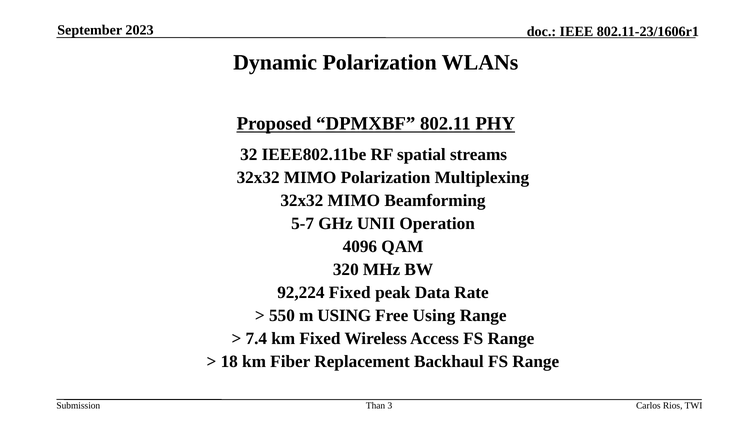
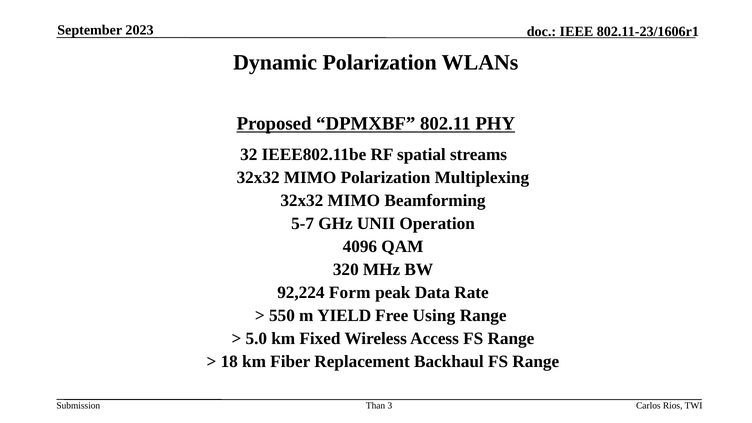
92,224 Fixed: Fixed -> Form
m USING: USING -> YIELD
7.4: 7.4 -> 5.0
